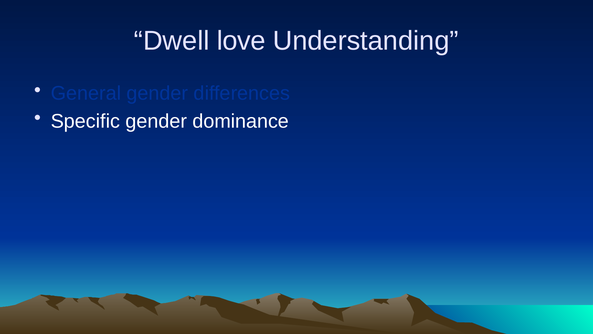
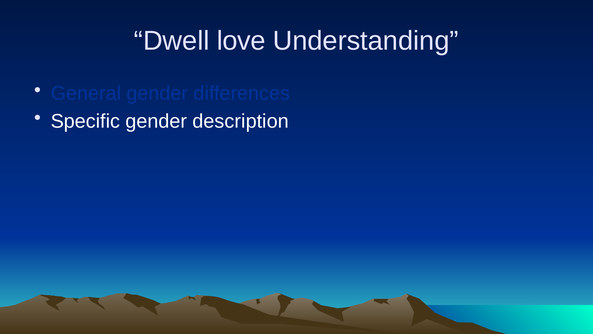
dominance: dominance -> description
